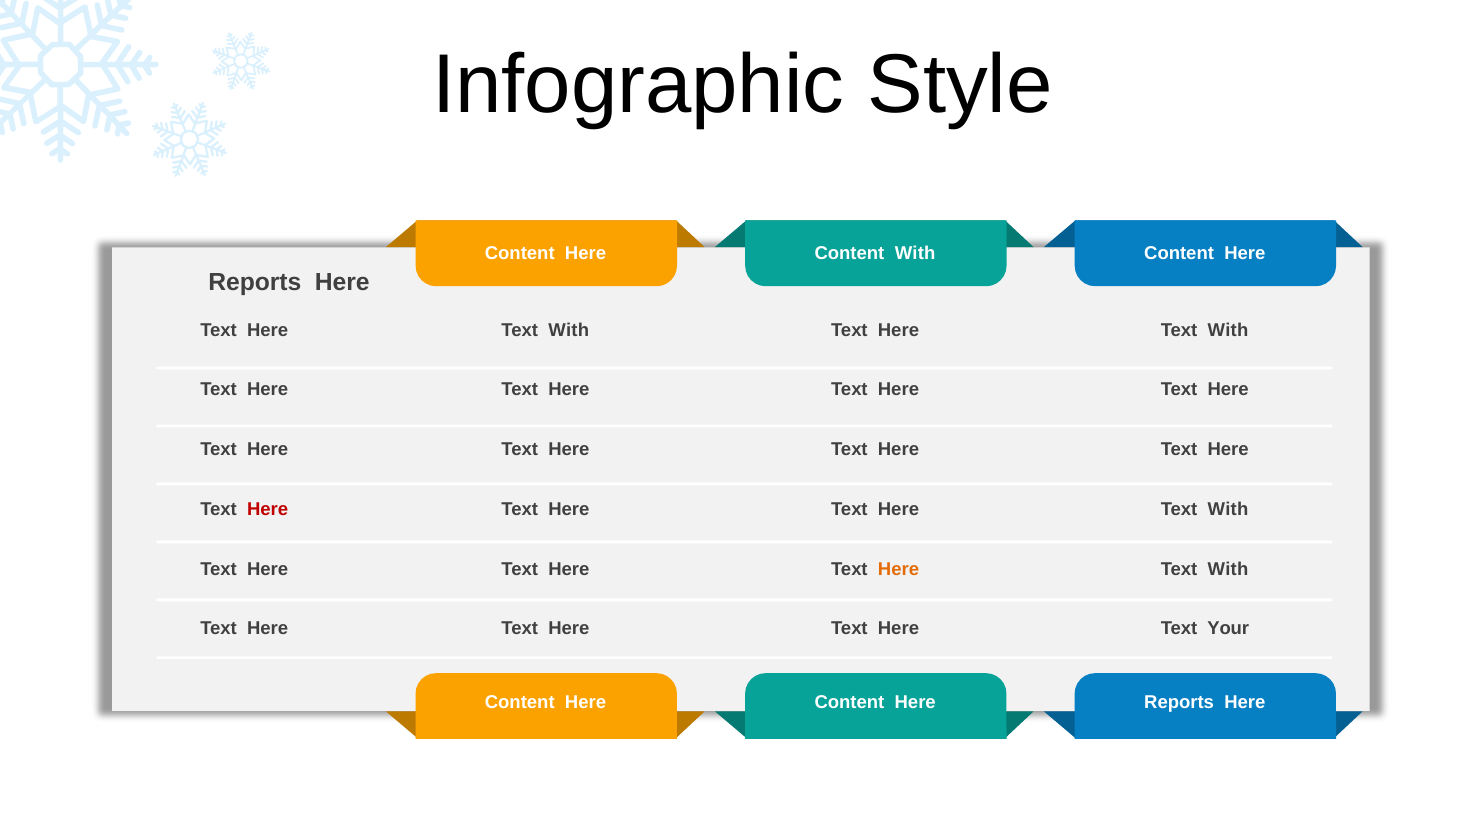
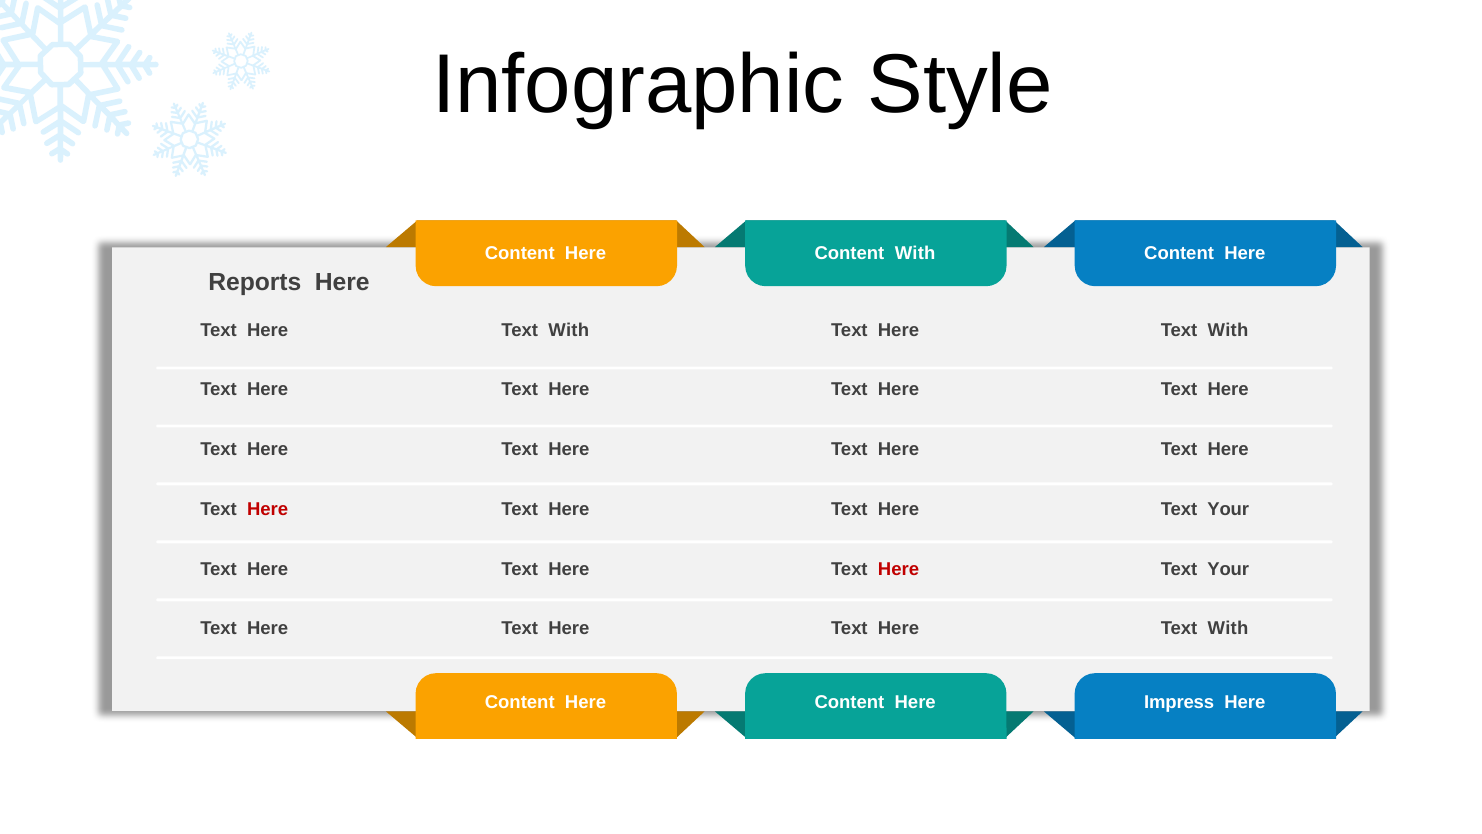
With at (1228, 509): With -> Your
Here at (898, 569) colour: orange -> red
With at (1228, 569): With -> Your
Your at (1228, 629): Your -> With
Here Reports: Reports -> Impress
